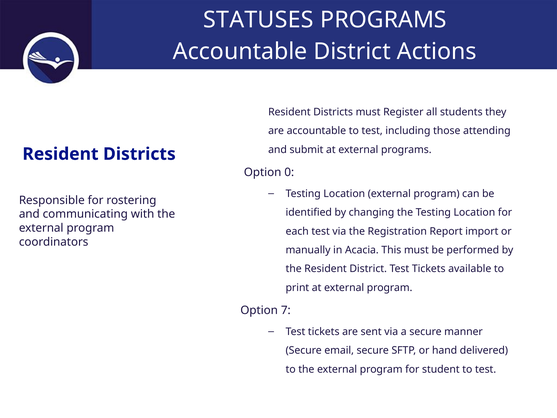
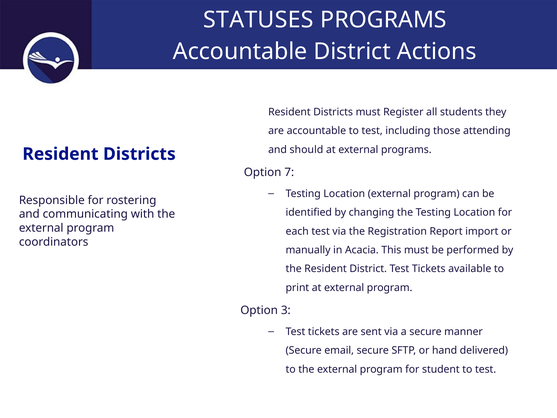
submit: submit -> should
0: 0 -> 7
7: 7 -> 3
